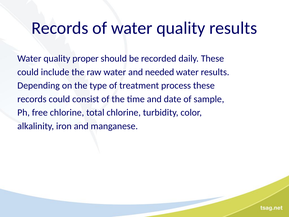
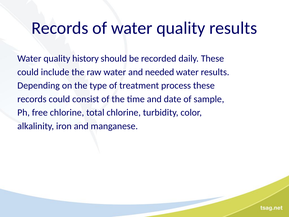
proper: proper -> history
